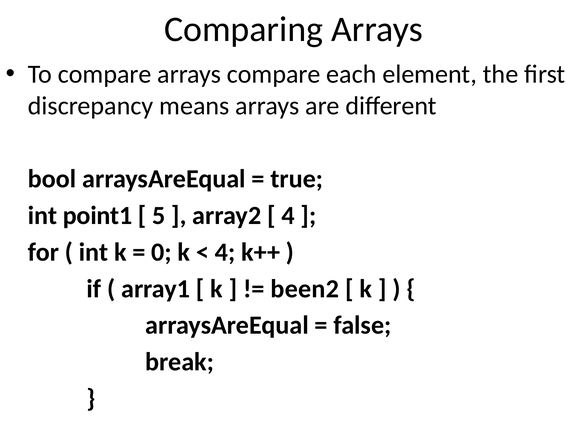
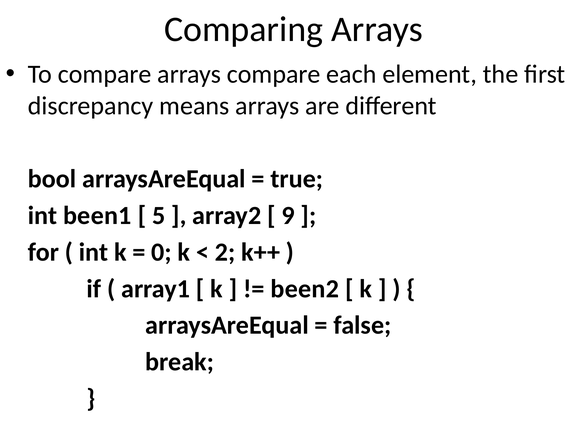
point1: point1 -> been1
4 at (288, 215): 4 -> 9
4 at (225, 252): 4 -> 2
